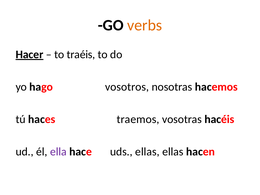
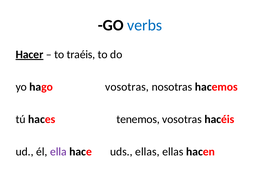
verbs colour: orange -> blue
hago vosotros: vosotros -> vosotras
traemos: traemos -> tenemos
